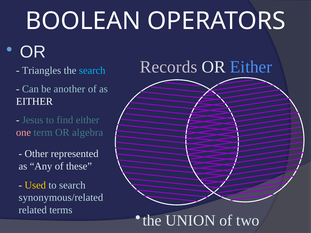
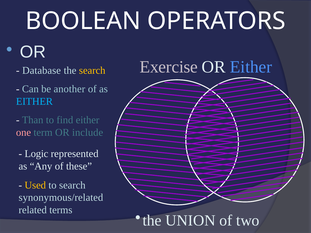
Records: Records -> Exercise
Triangles: Triangles -> Database
search at (92, 71) colour: light blue -> yellow
EITHER at (34, 101) colour: white -> light blue
Jesus: Jesus -> Than
algebra: algebra -> include
Other: Other -> Logic
